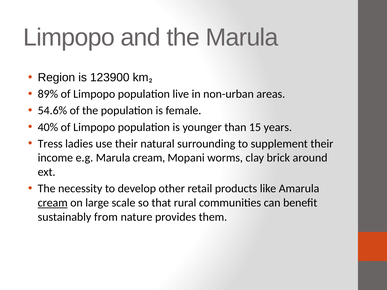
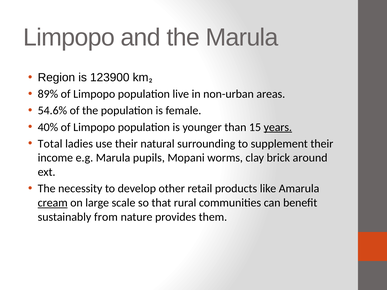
years underline: none -> present
Tress: Tress -> Total
Marula cream: cream -> pupils
